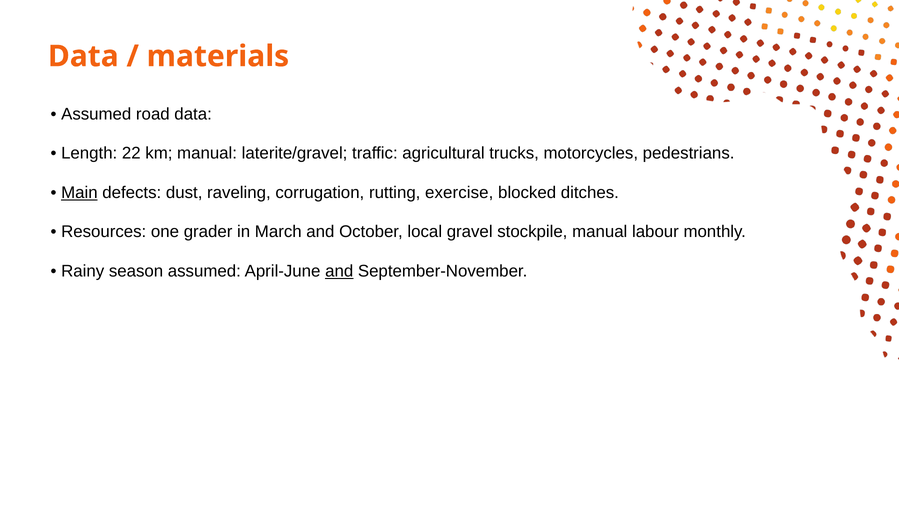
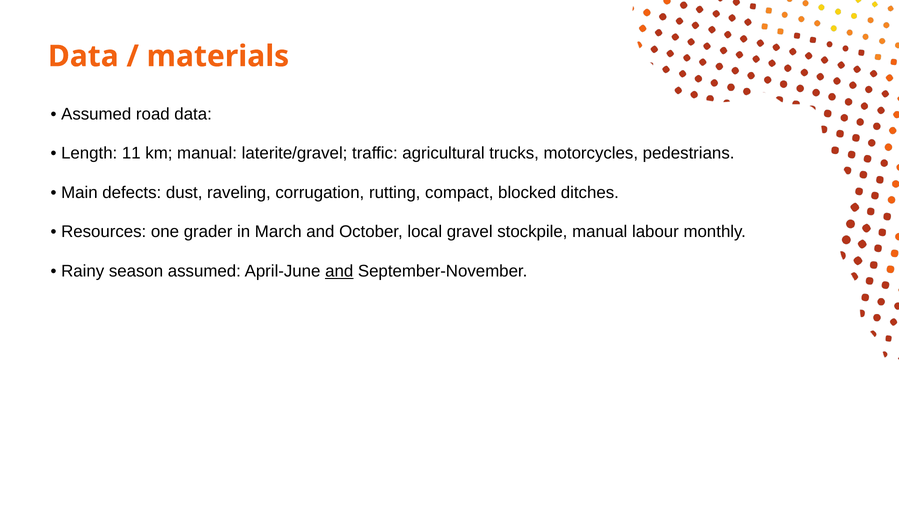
22: 22 -> 11
Main underline: present -> none
exercise: exercise -> compact
